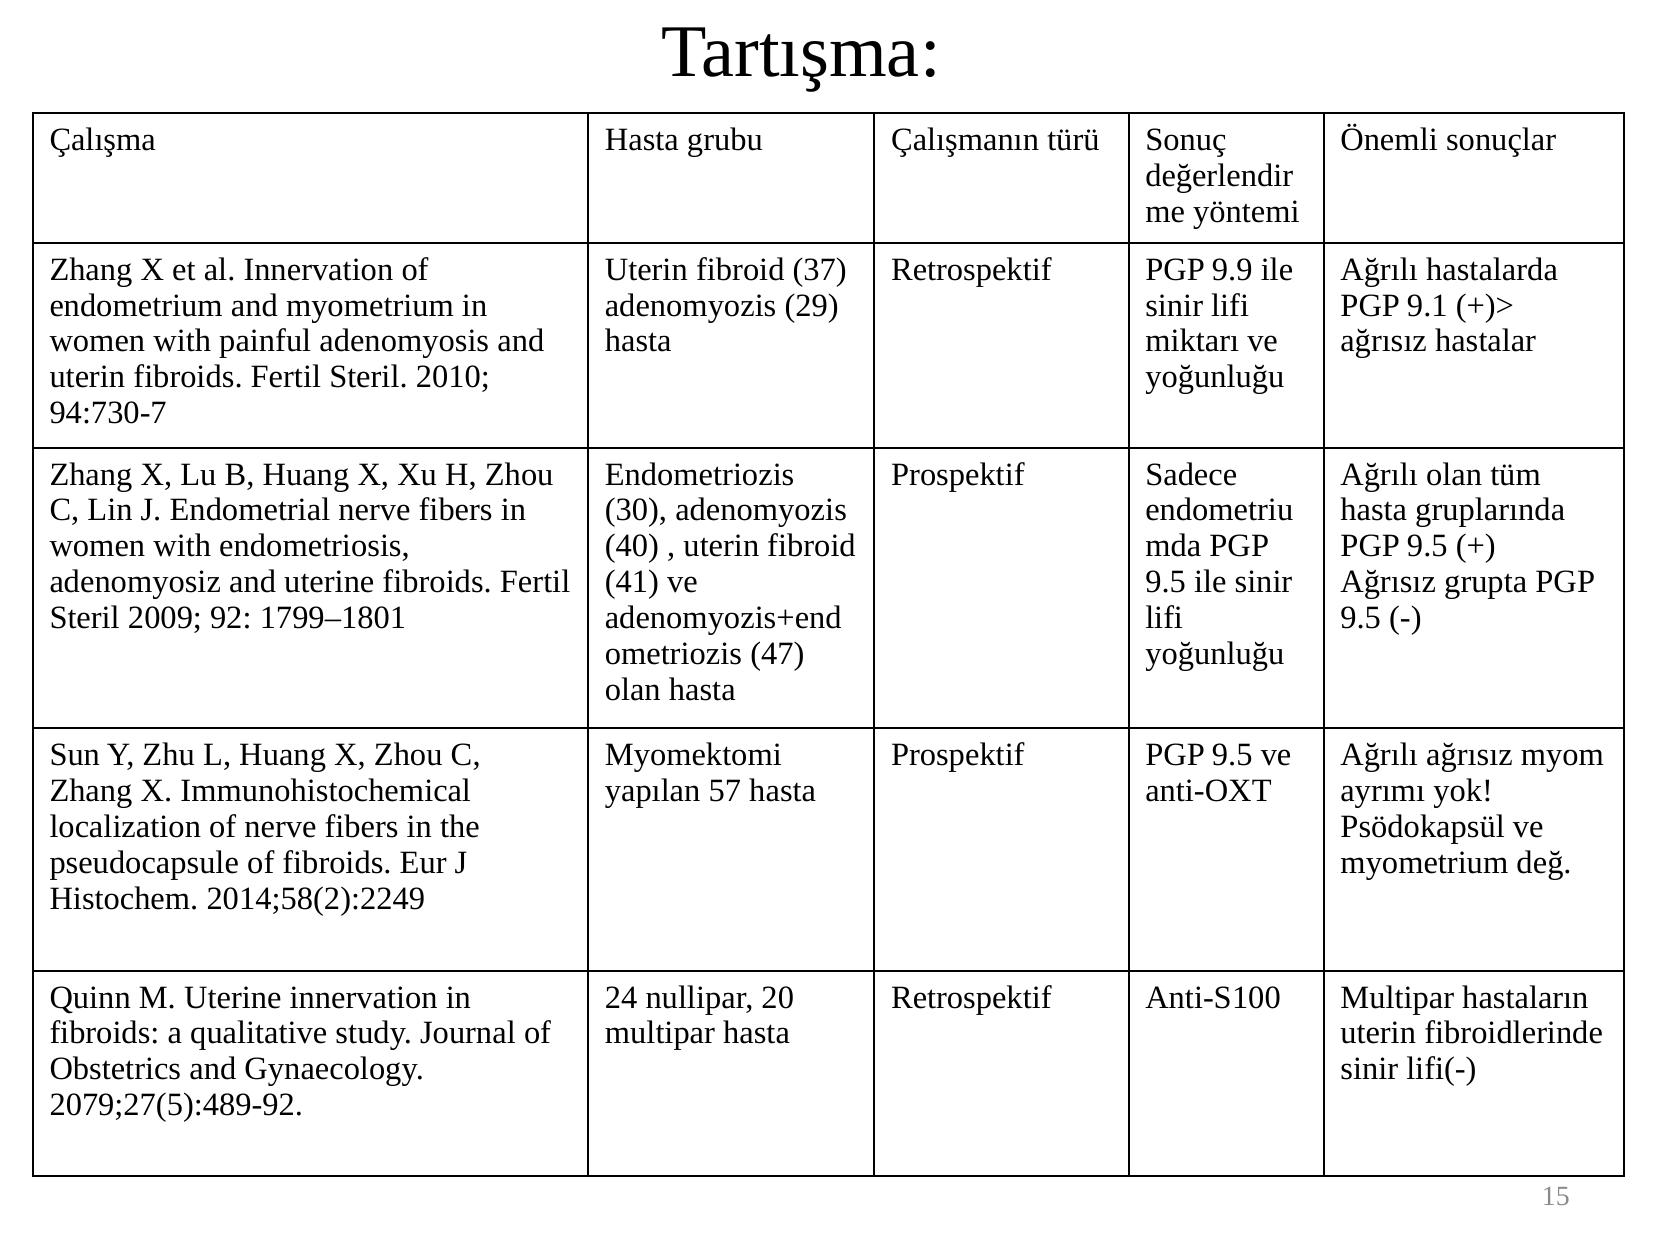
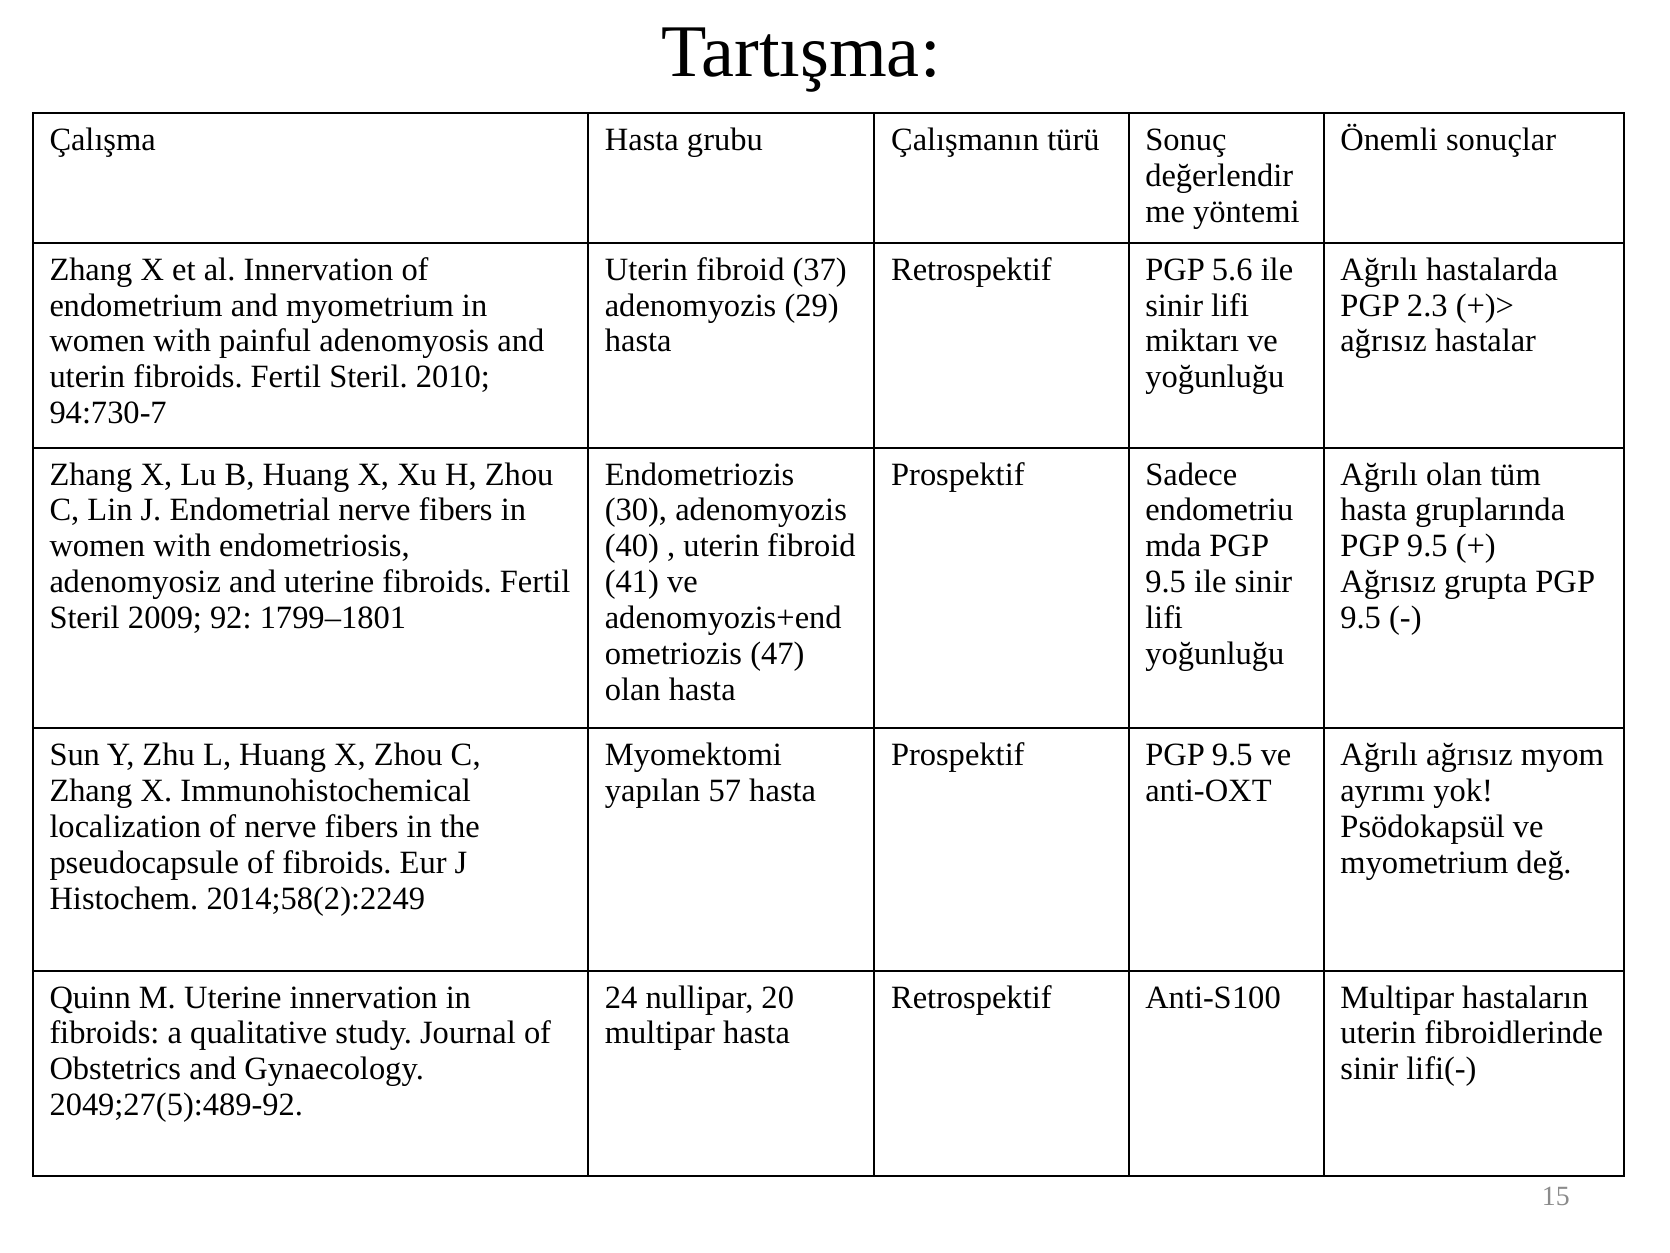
9.9: 9.9 -> 5.6
9.1: 9.1 -> 2.3
2079;27(5):489-92: 2079;27(5):489-92 -> 2049;27(5):489-92
